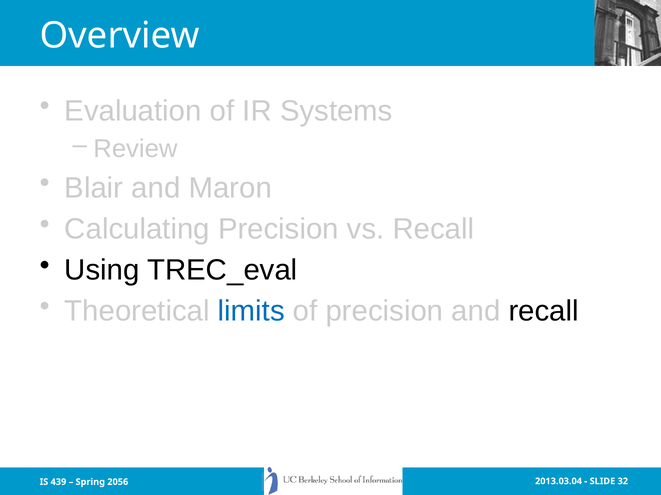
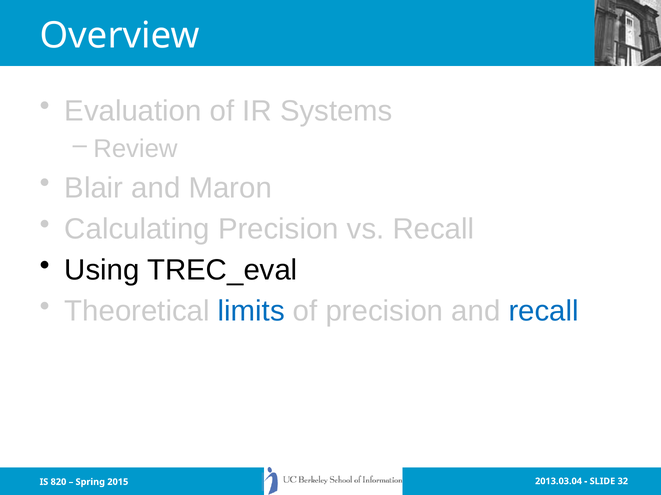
recall at (544, 312) colour: black -> blue
439: 439 -> 820
2056: 2056 -> 2015
